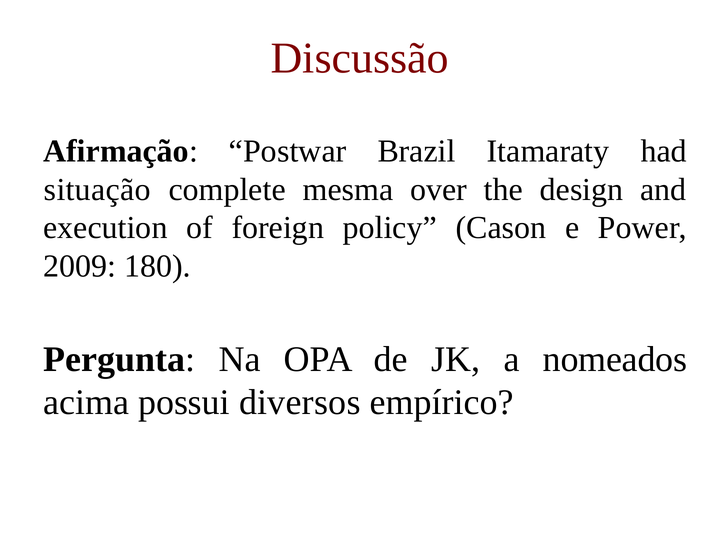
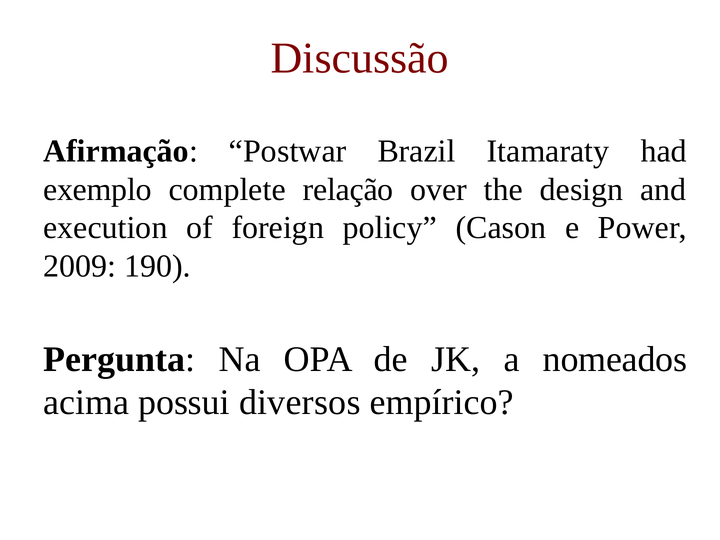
situação: situação -> exemplo
mesma: mesma -> relação
180: 180 -> 190
